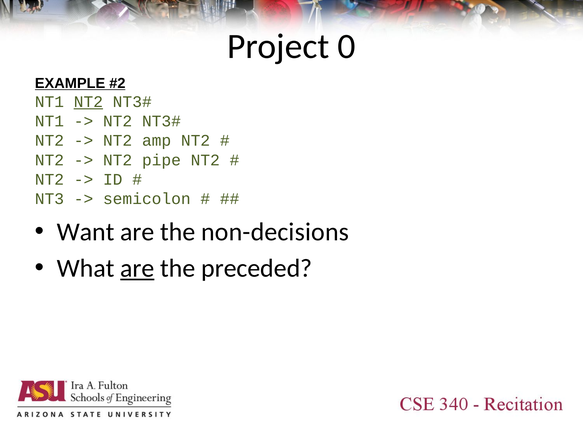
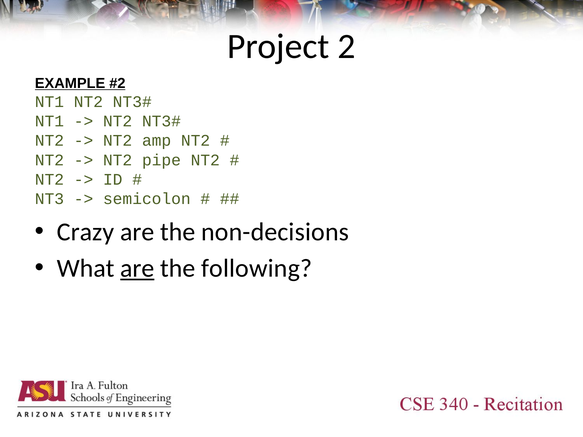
0: 0 -> 2
NT2 at (88, 102) underline: present -> none
Want: Want -> Crazy
preceded: preceded -> following
